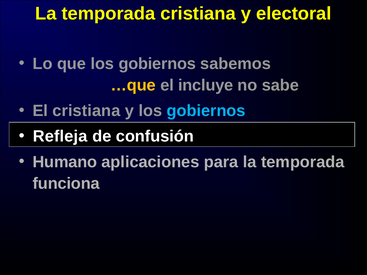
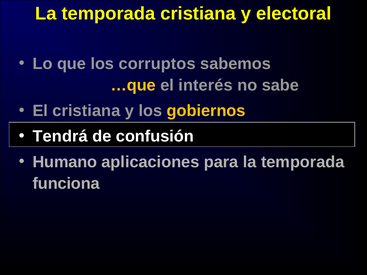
que los gobiernos: gobiernos -> corruptos
incluye: incluye -> interés
gobiernos at (206, 111) colour: light blue -> yellow
Refleja: Refleja -> Tendrá
